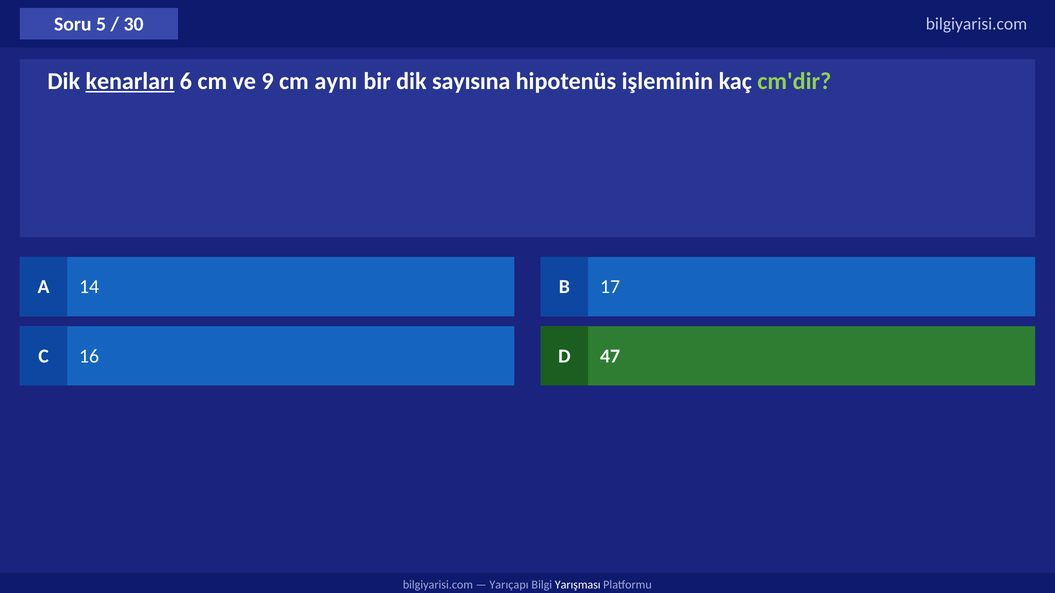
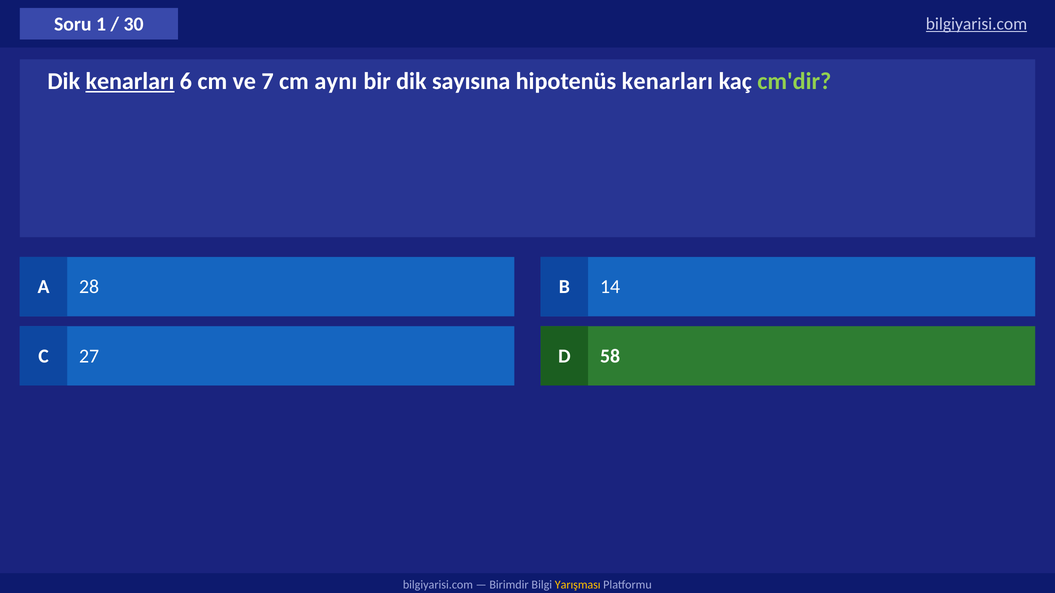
5: 5 -> 1
bilgiyarisi.com at (976, 24) underline: none -> present
9: 9 -> 7
hipotenüs işleminin: işleminin -> kenarları
14: 14 -> 28
17: 17 -> 14
16: 16 -> 27
47: 47 -> 58
Yarıçapı: Yarıçapı -> Birimdir
Yarışması colour: white -> yellow
